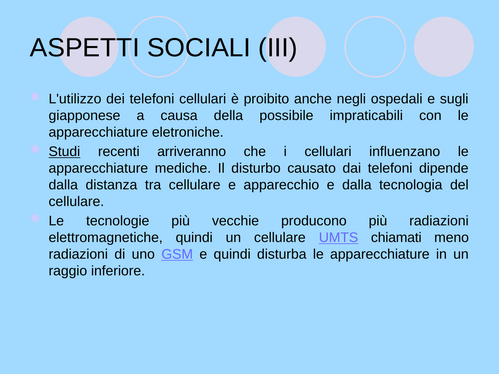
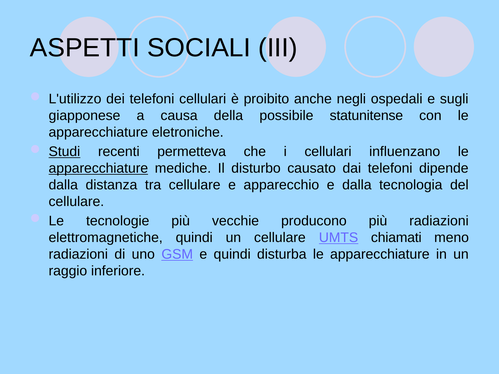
impraticabili: impraticabili -> statunitense
arriveranno: arriveranno -> permetteva
apparecchiature at (98, 168) underline: none -> present
